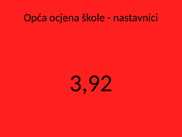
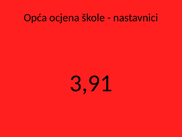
3,92: 3,92 -> 3,91
